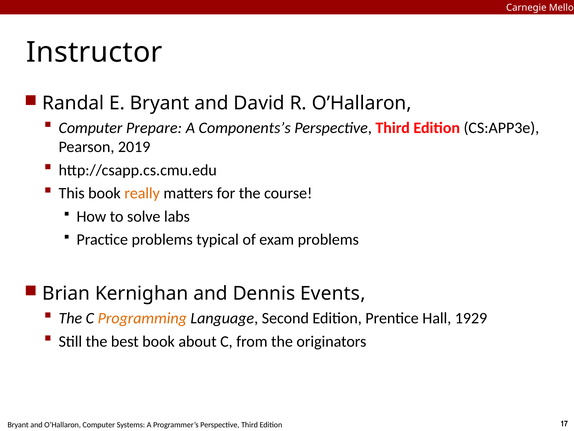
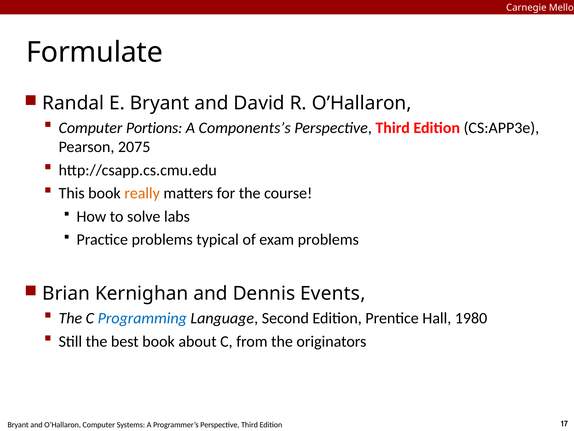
Instructor: Instructor -> Formulate
Prepare: Prepare -> Portions
2019: 2019 -> 2075
Programming colour: orange -> blue
1929: 1929 -> 1980
